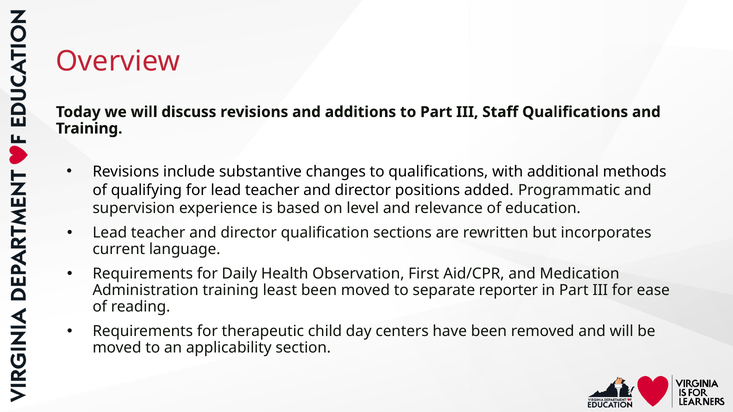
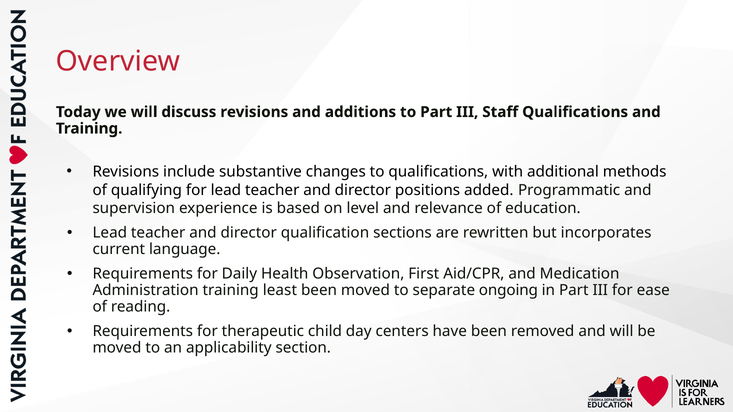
reporter: reporter -> ongoing
